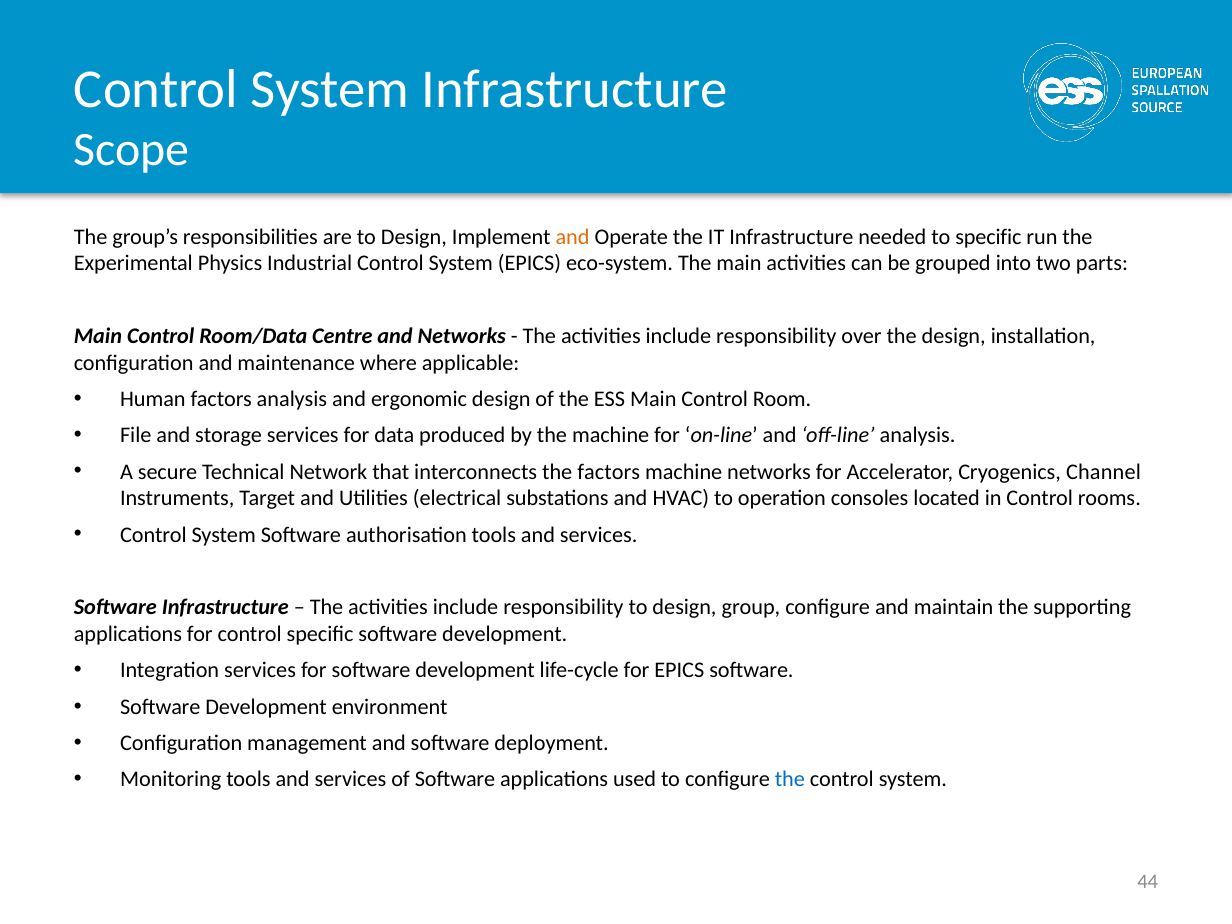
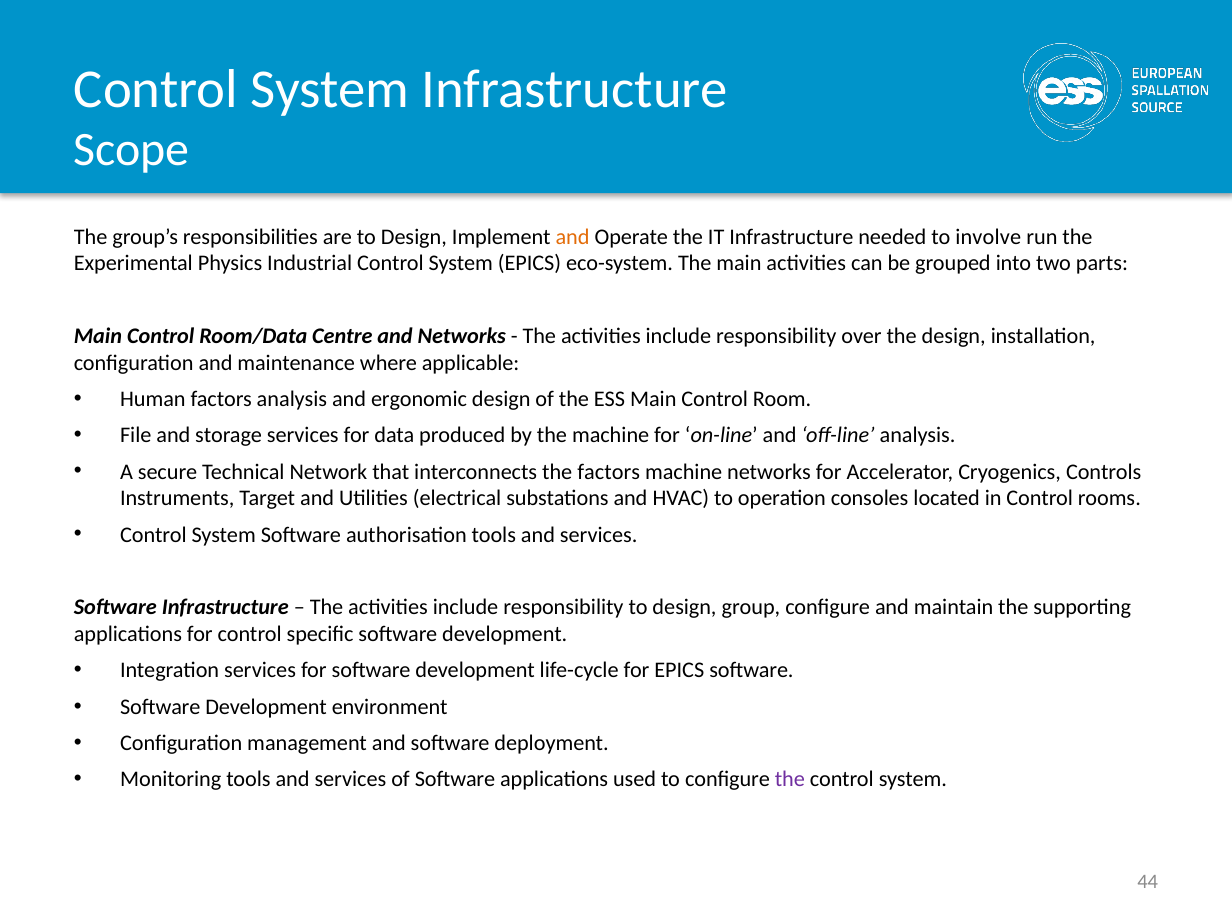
to specific: specific -> involve
Channel: Channel -> Controls
the at (790, 780) colour: blue -> purple
